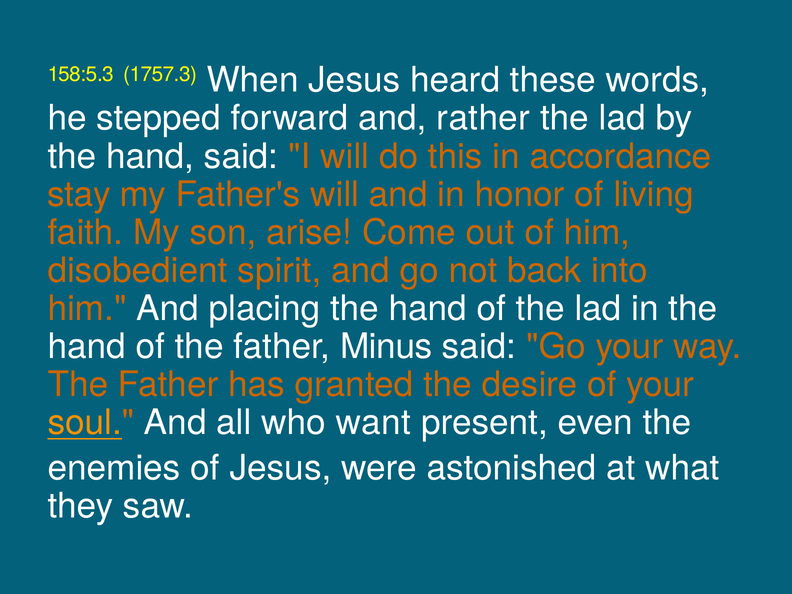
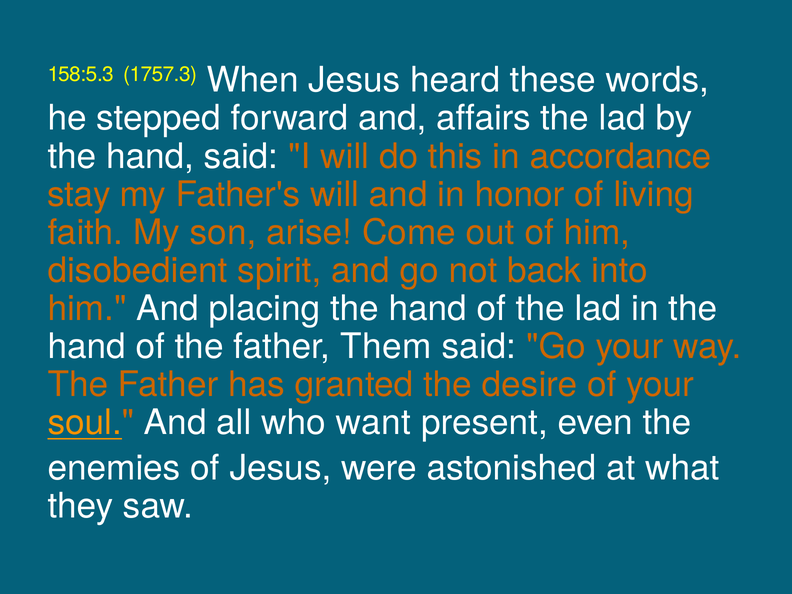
rather: rather -> affairs
Minus: Minus -> Them
